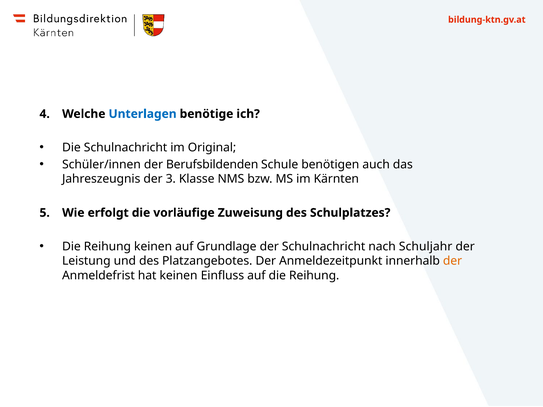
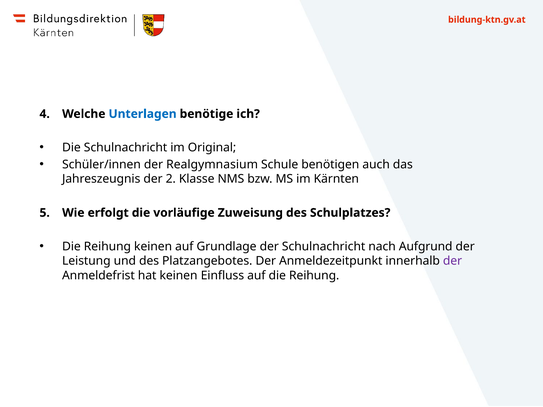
Berufsbildenden: Berufsbildenden -> Realgymnasium
3: 3 -> 2
Schuljahr: Schuljahr -> Aufgrund
der at (453, 261) colour: orange -> purple
